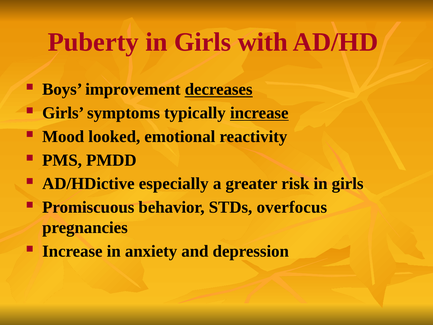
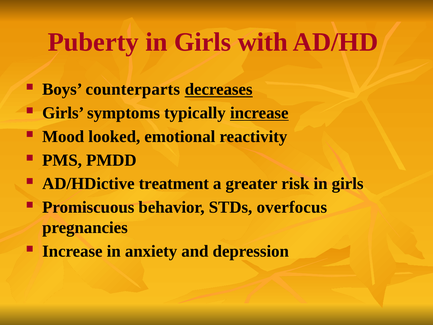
improvement: improvement -> counterparts
especially: especially -> treatment
